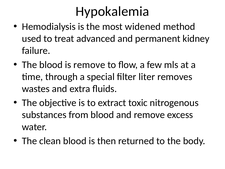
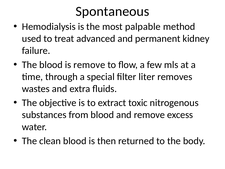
Hypokalemia: Hypokalemia -> Spontaneous
widened: widened -> palpable
